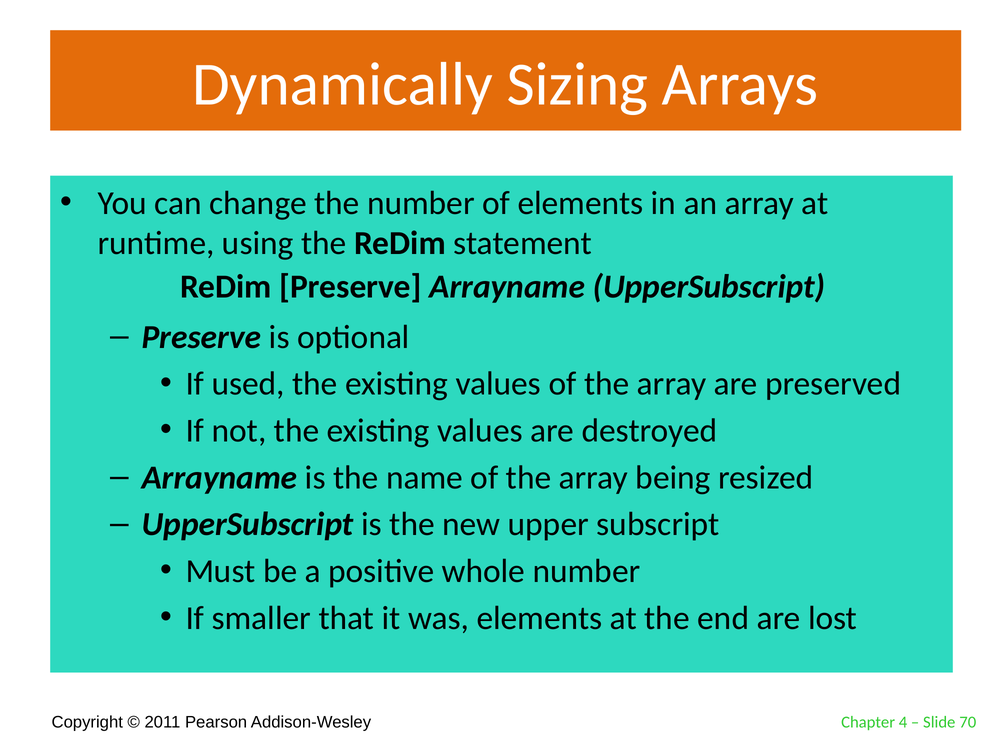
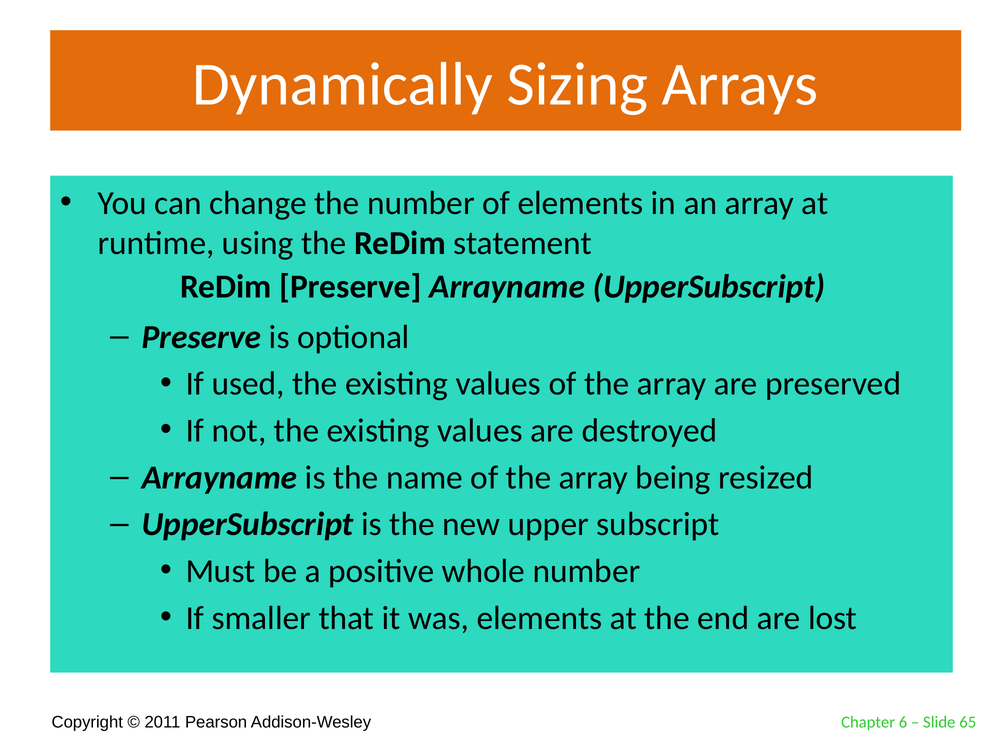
4: 4 -> 6
70: 70 -> 65
